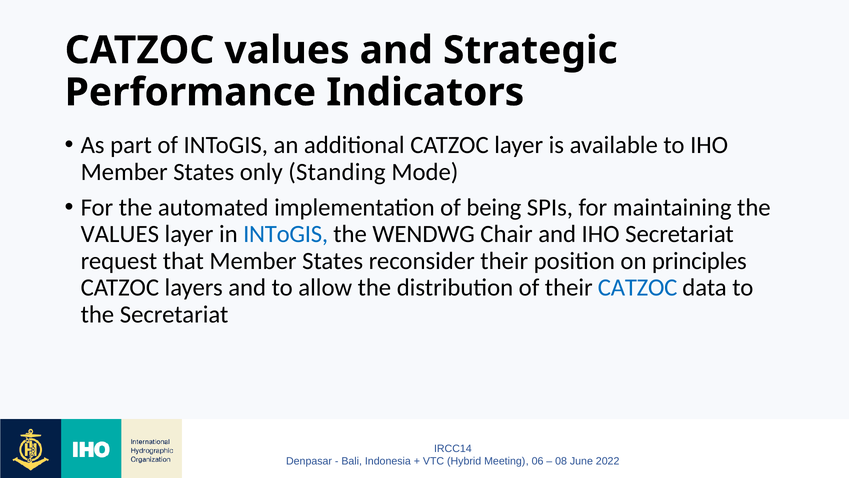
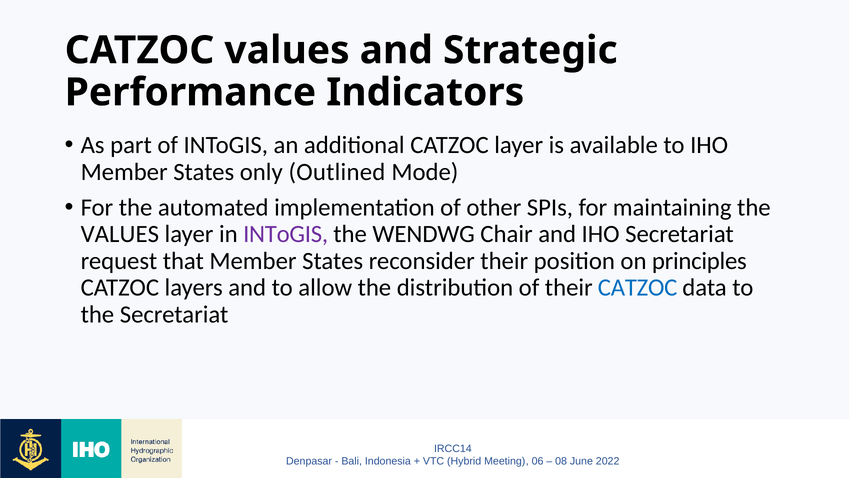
Standing: Standing -> Outlined
being: being -> other
INToGIS at (286, 234) colour: blue -> purple
